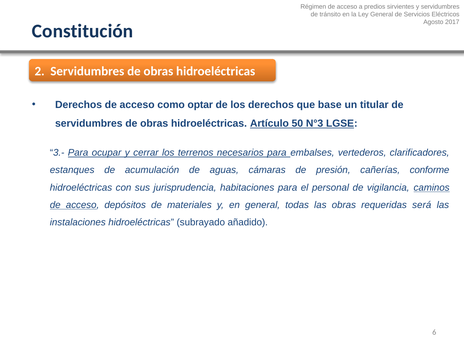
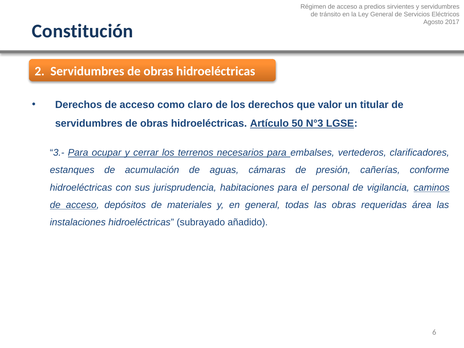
optar: optar -> claro
base: base -> valor
será: será -> área
